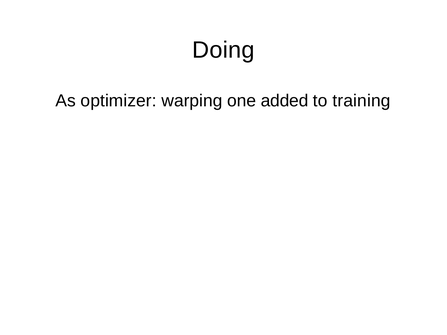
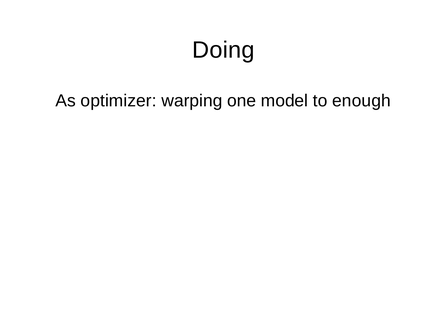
added: added -> model
training: training -> enough
